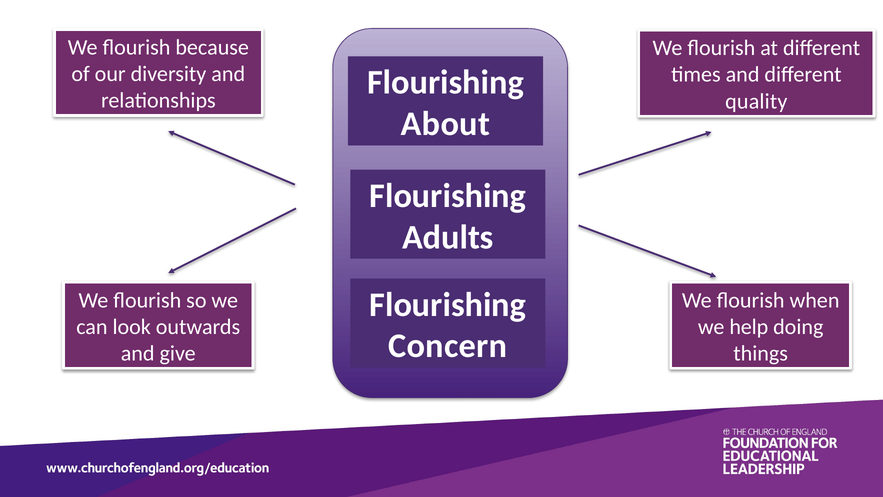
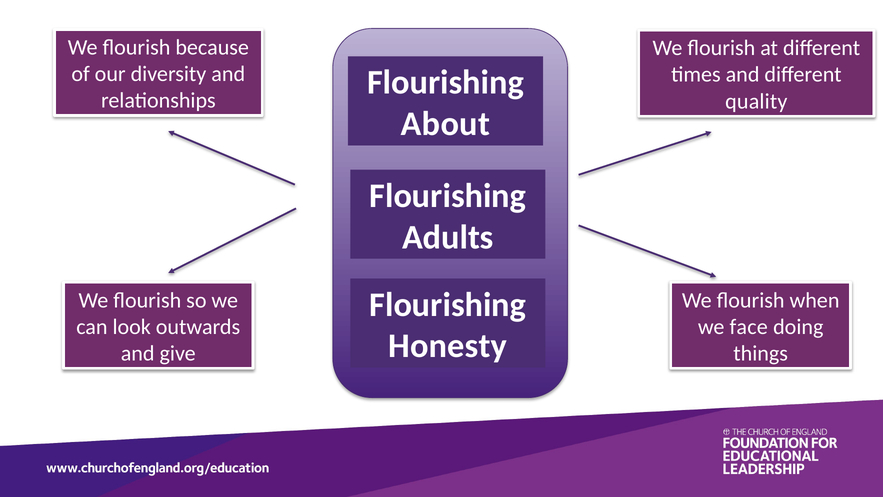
help: help -> face
Concern: Concern -> Honesty
